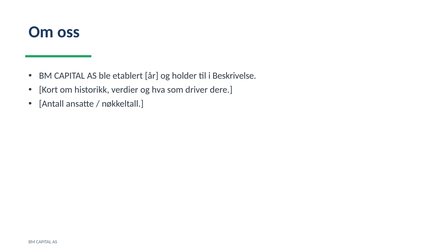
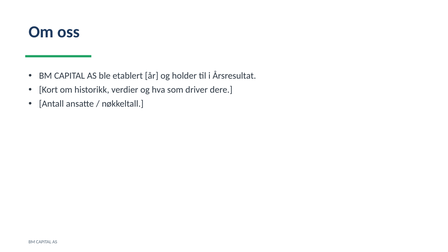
Beskrivelse: Beskrivelse -> Årsresultat
